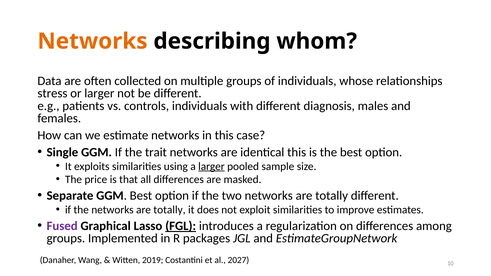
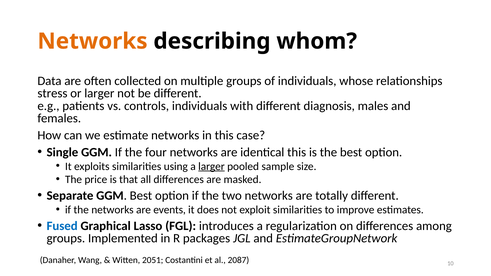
trait: trait -> four
the networks are totally: totally -> events
Fused colour: purple -> blue
FGL underline: present -> none
2019: 2019 -> 2051
2027: 2027 -> 2087
